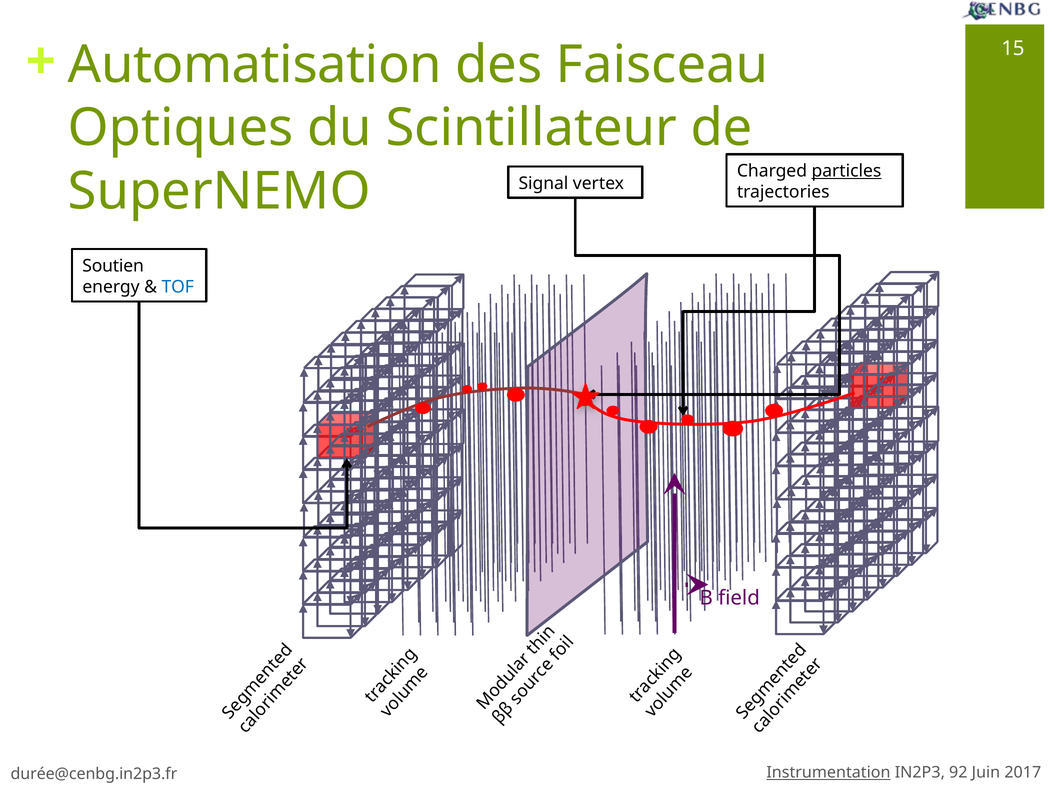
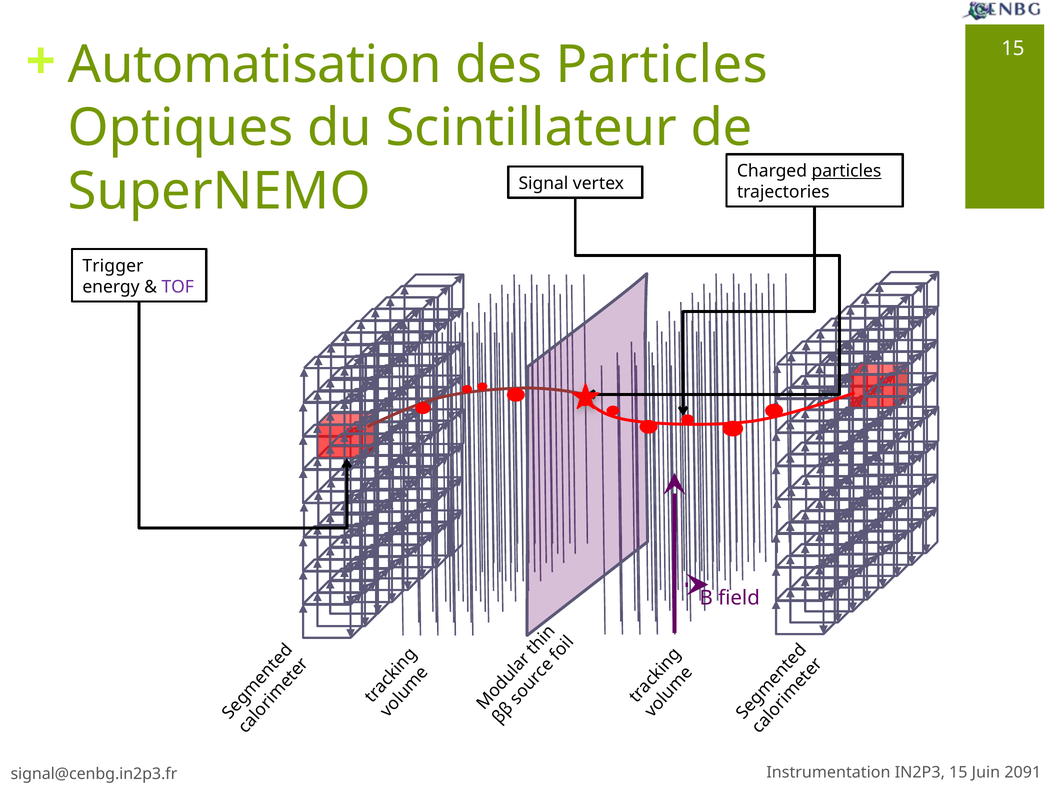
des Faisceau: Faisceau -> Particles
Soutien: Soutien -> Trigger
TOF colour: blue -> purple
Instrumentation underline: present -> none
IN2P3 92: 92 -> 15
2017: 2017 -> 2091
durée@cenbg.in2p3.fr: durée@cenbg.in2p3.fr -> signal@cenbg.in2p3.fr
